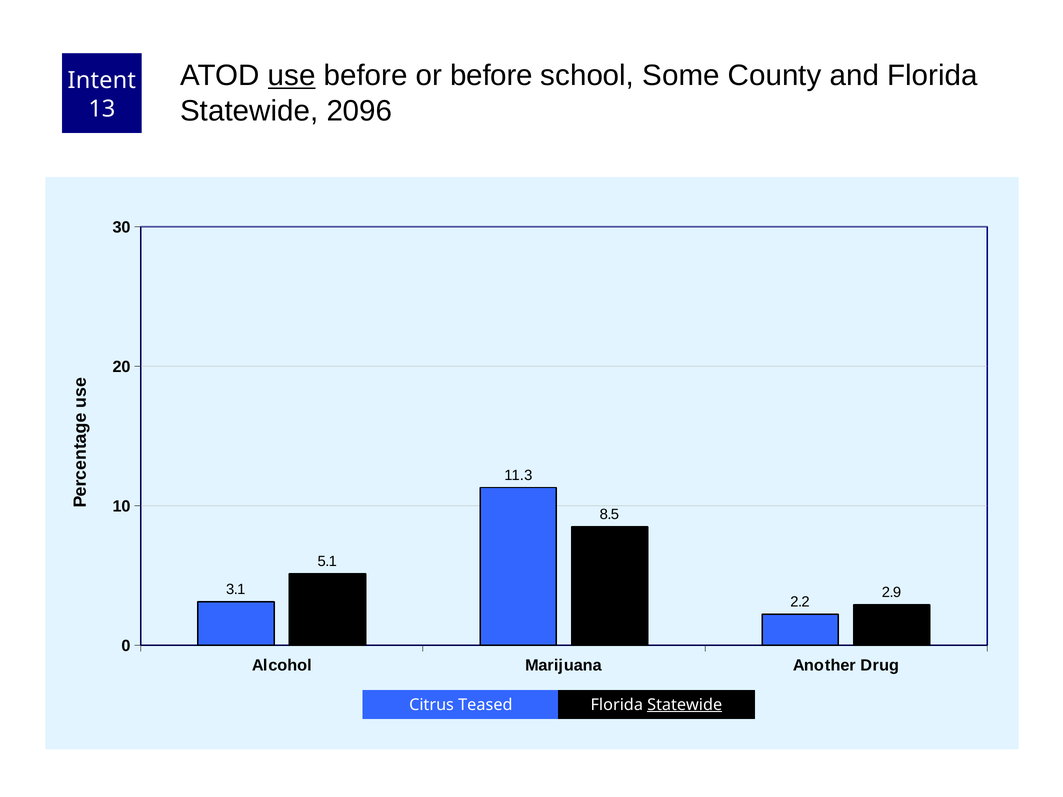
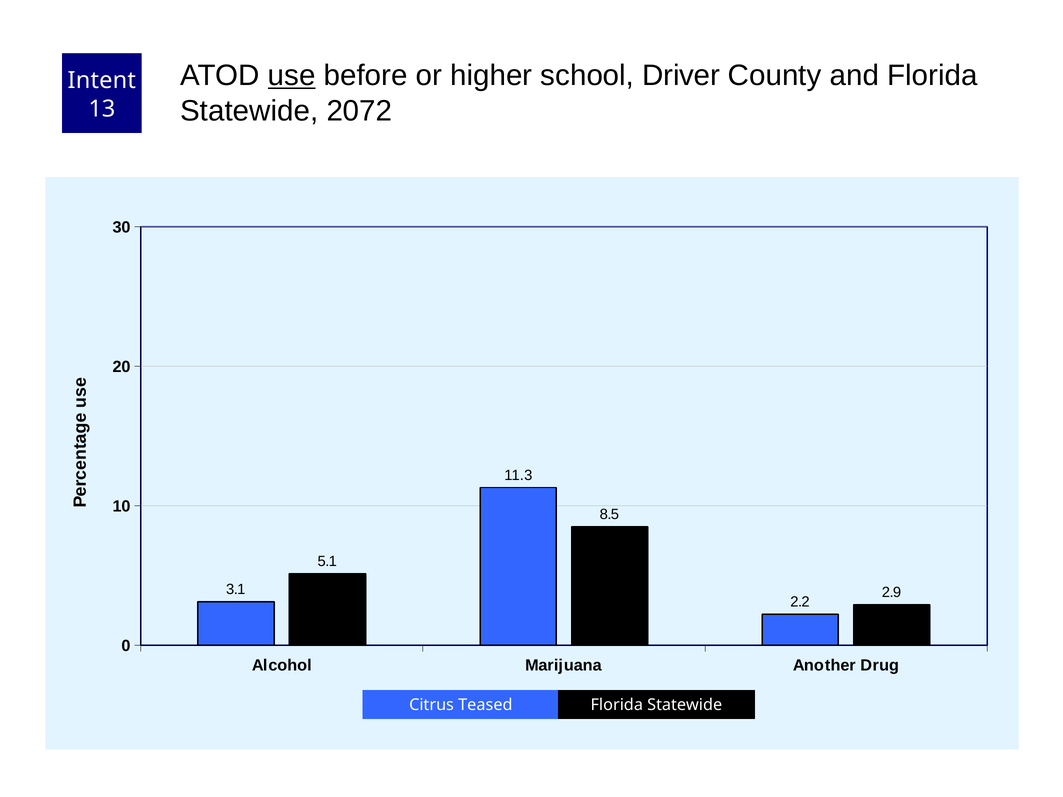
or before: before -> higher
Some: Some -> Driver
2096: 2096 -> 2072
Statewide at (685, 705) underline: present -> none
